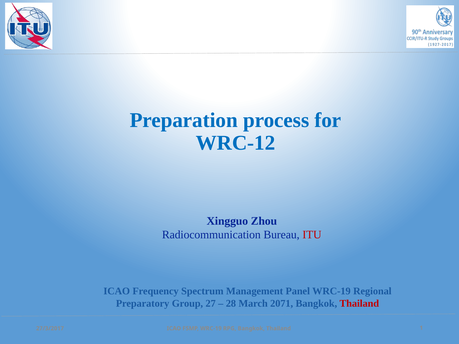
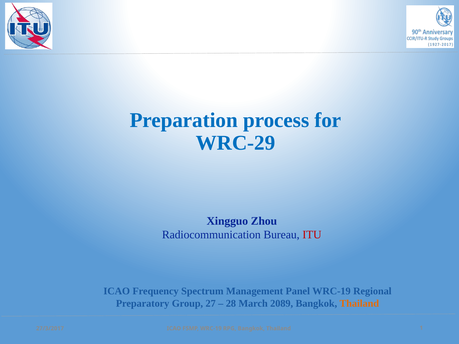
WRC-12: WRC-12 -> WRC-29
2071: 2071 -> 2089
Thailand at (359, 304) colour: red -> orange
